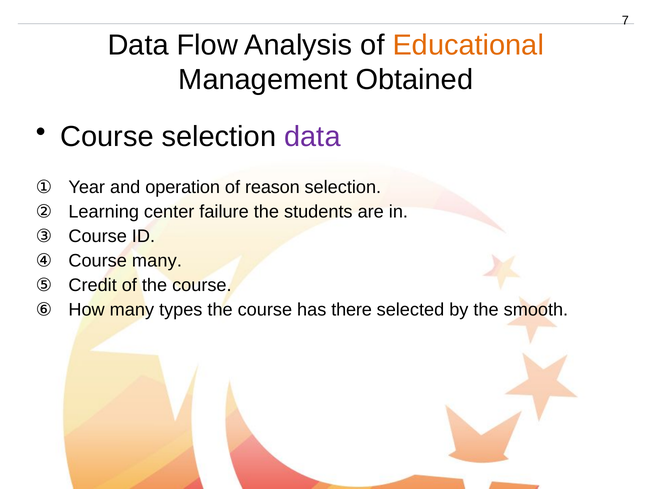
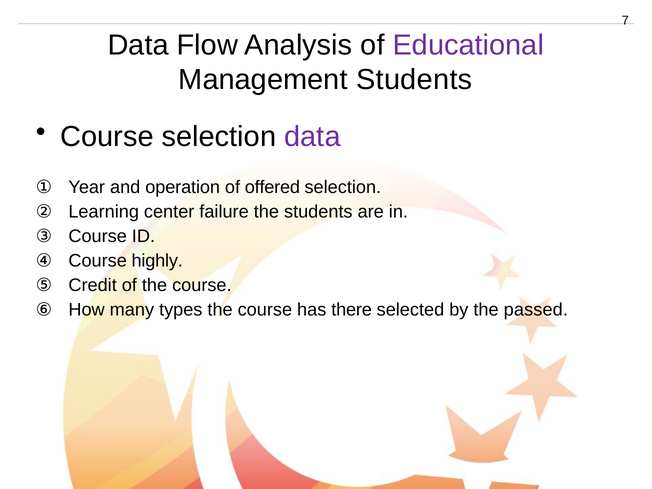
Educational colour: orange -> purple
Management Obtained: Obtained -> Students
reason: reason -> offered
Course many: many -> highly
smooth: smooth -> passed
